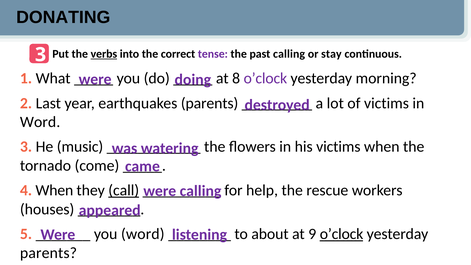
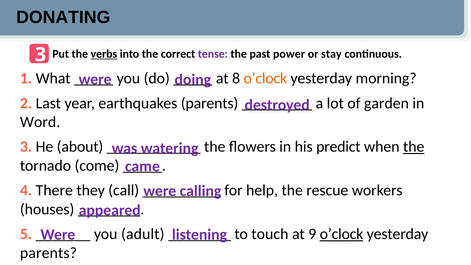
past calling: calling -> power
o’clock at (265, 78) colour: purple -> orange
of victims: victims -> garden
music: music -> about
his victims: victims -> predict
the at (414, 147) underline: none -> present
4 When: When -> There
call underline: present -> none
you word: word -> adult
about: about -> touch
